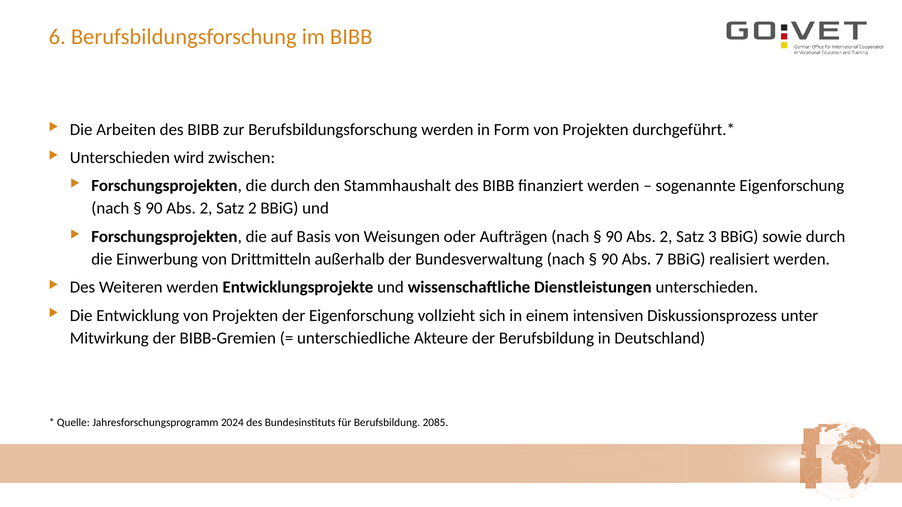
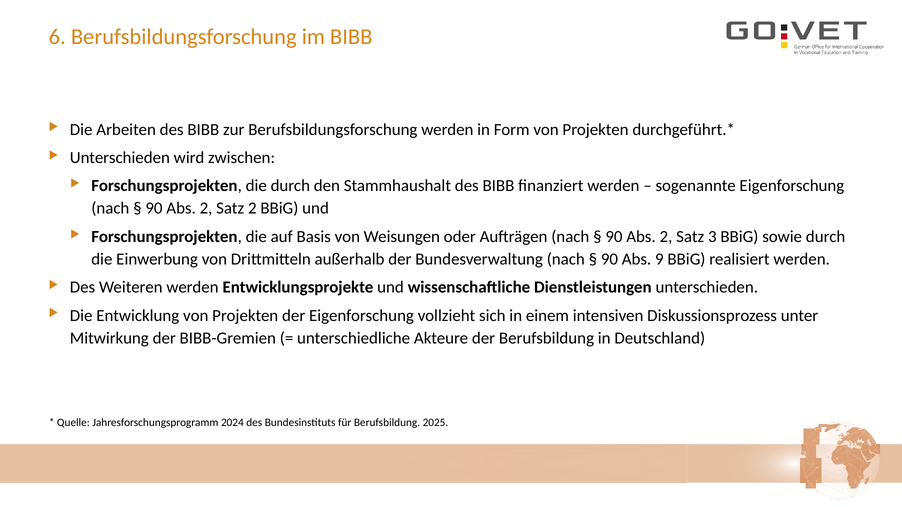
7: 7 -> 9
2085: 2085 -> 2025
